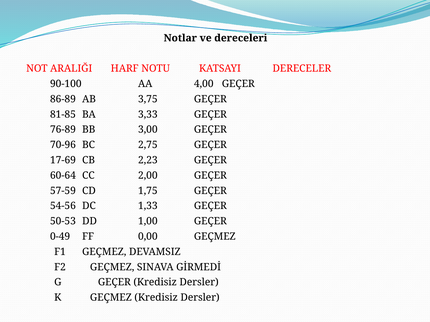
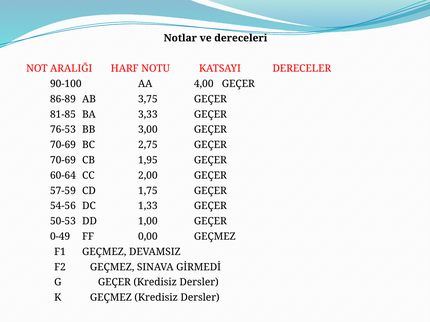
76-89: 76-89 -> 76-53
70-96 at (63, 145): 70-96 -> 70-69
17-69 at (63, 160): 17-69 -> 70-69
2,23: 2,23 -> 1,95
